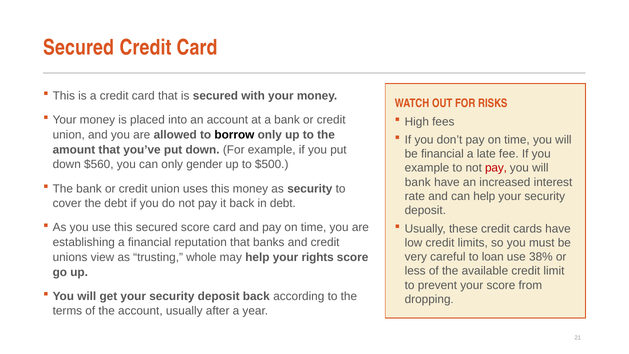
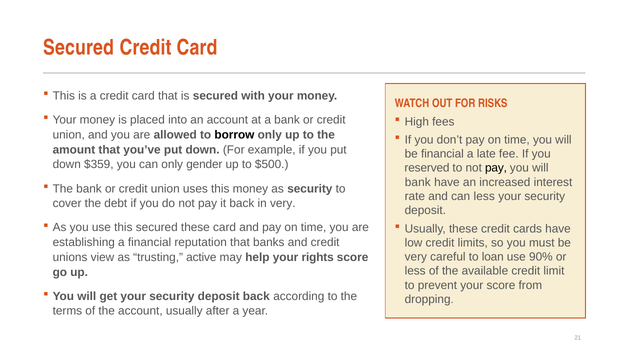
$560: $560 -> $359
example at (427, 168): example -> reserved
pay at (496, 168) colour: red -> black
can help: help -> less
in debt: debt -> very
secured score: score -> these
38%: 38% -> 90%
whole: whole -> active
